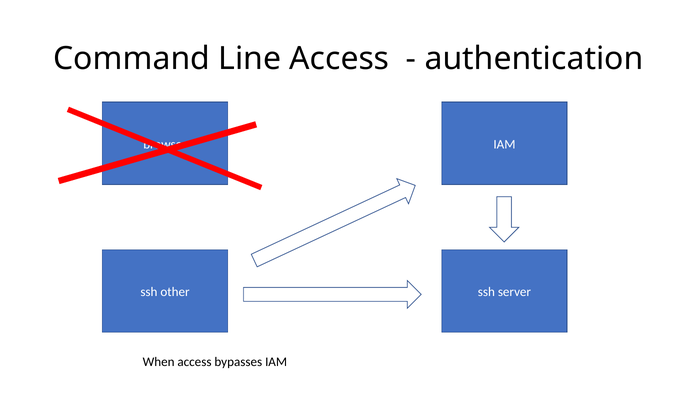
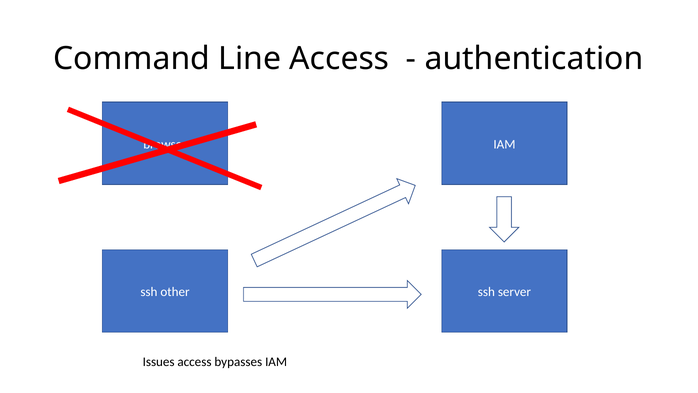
When: When -> Issues
